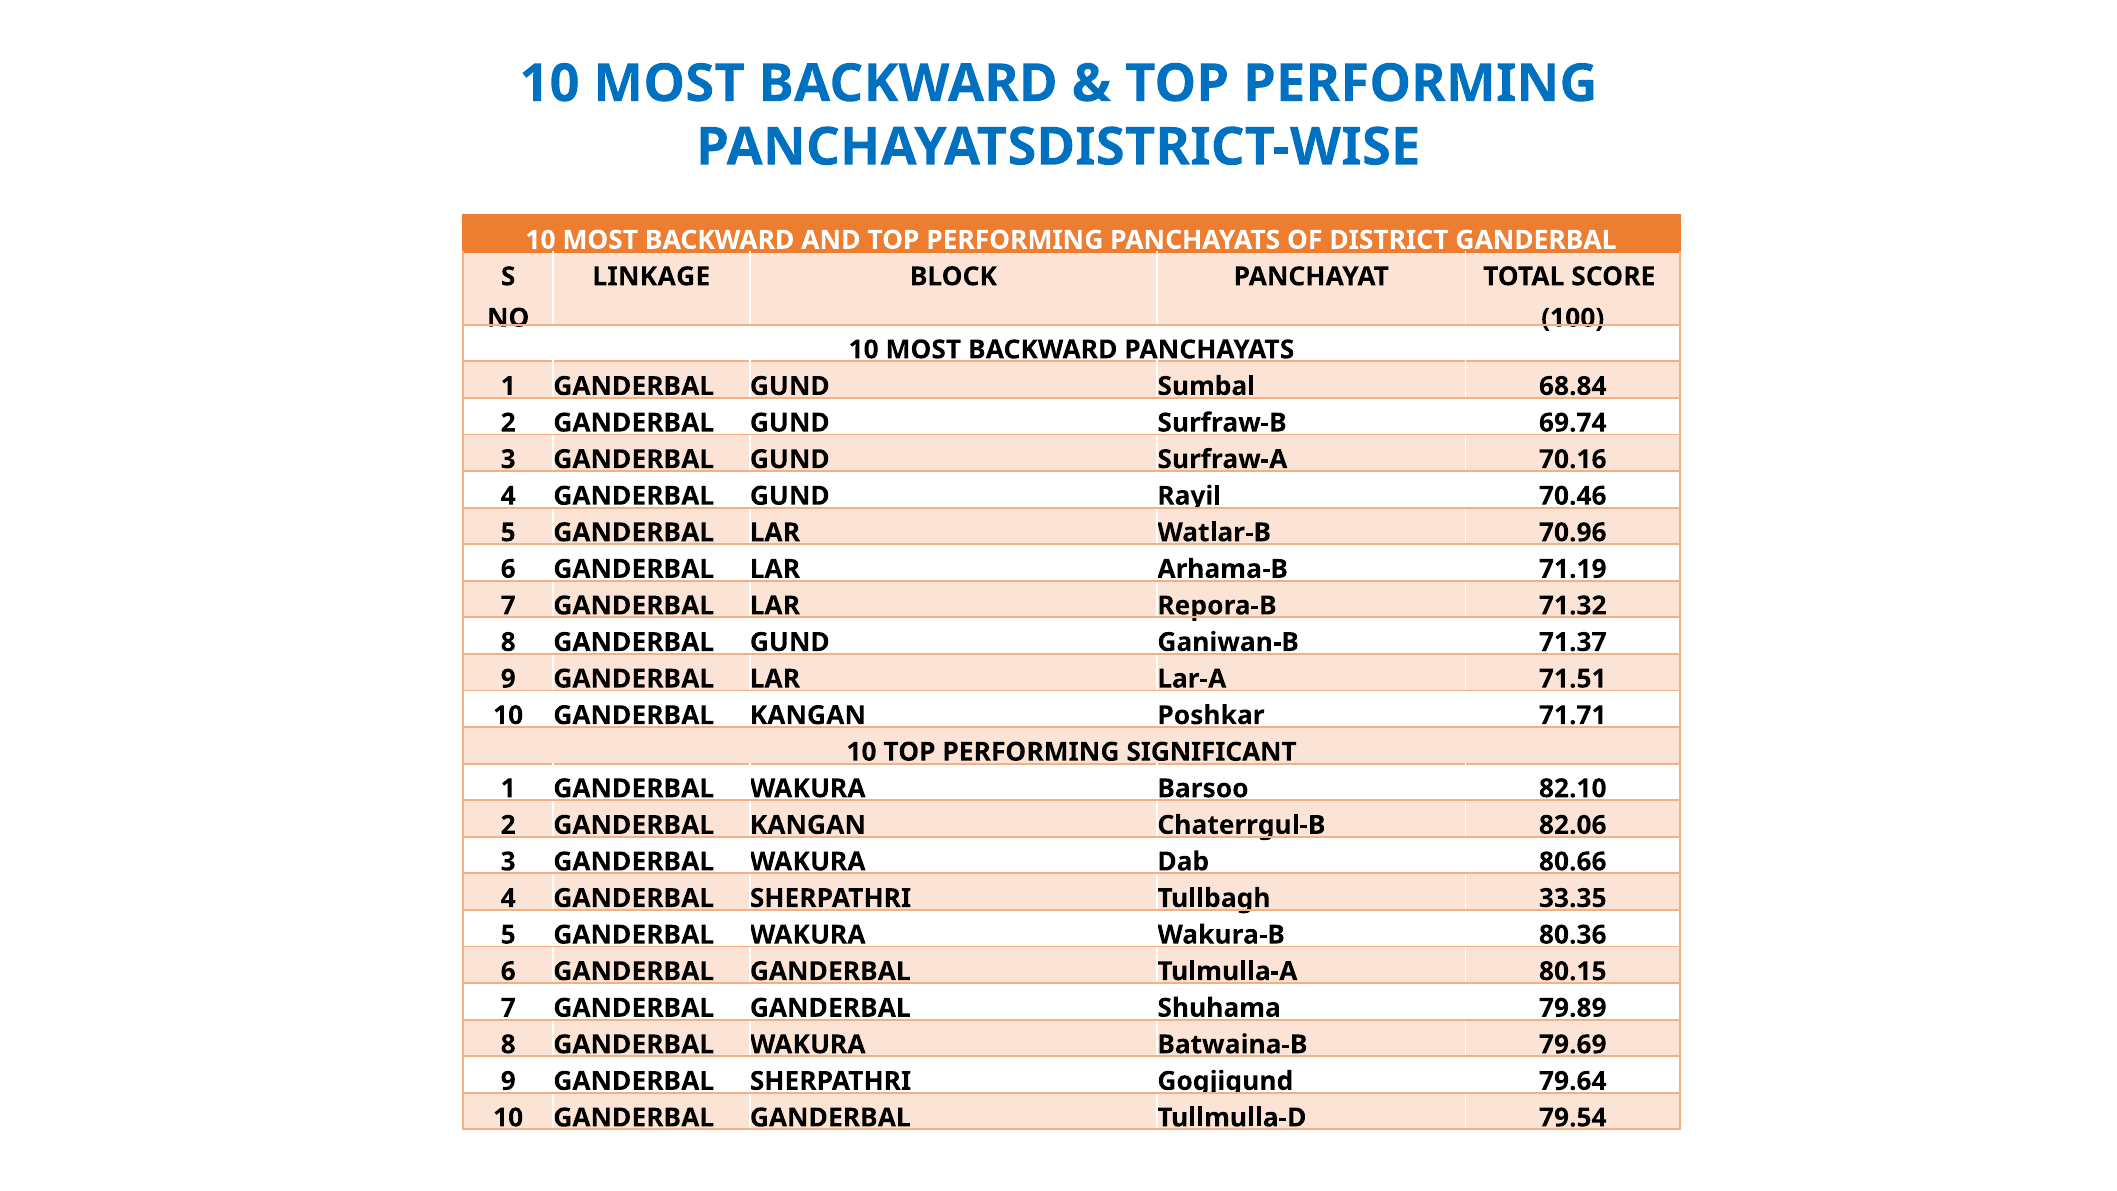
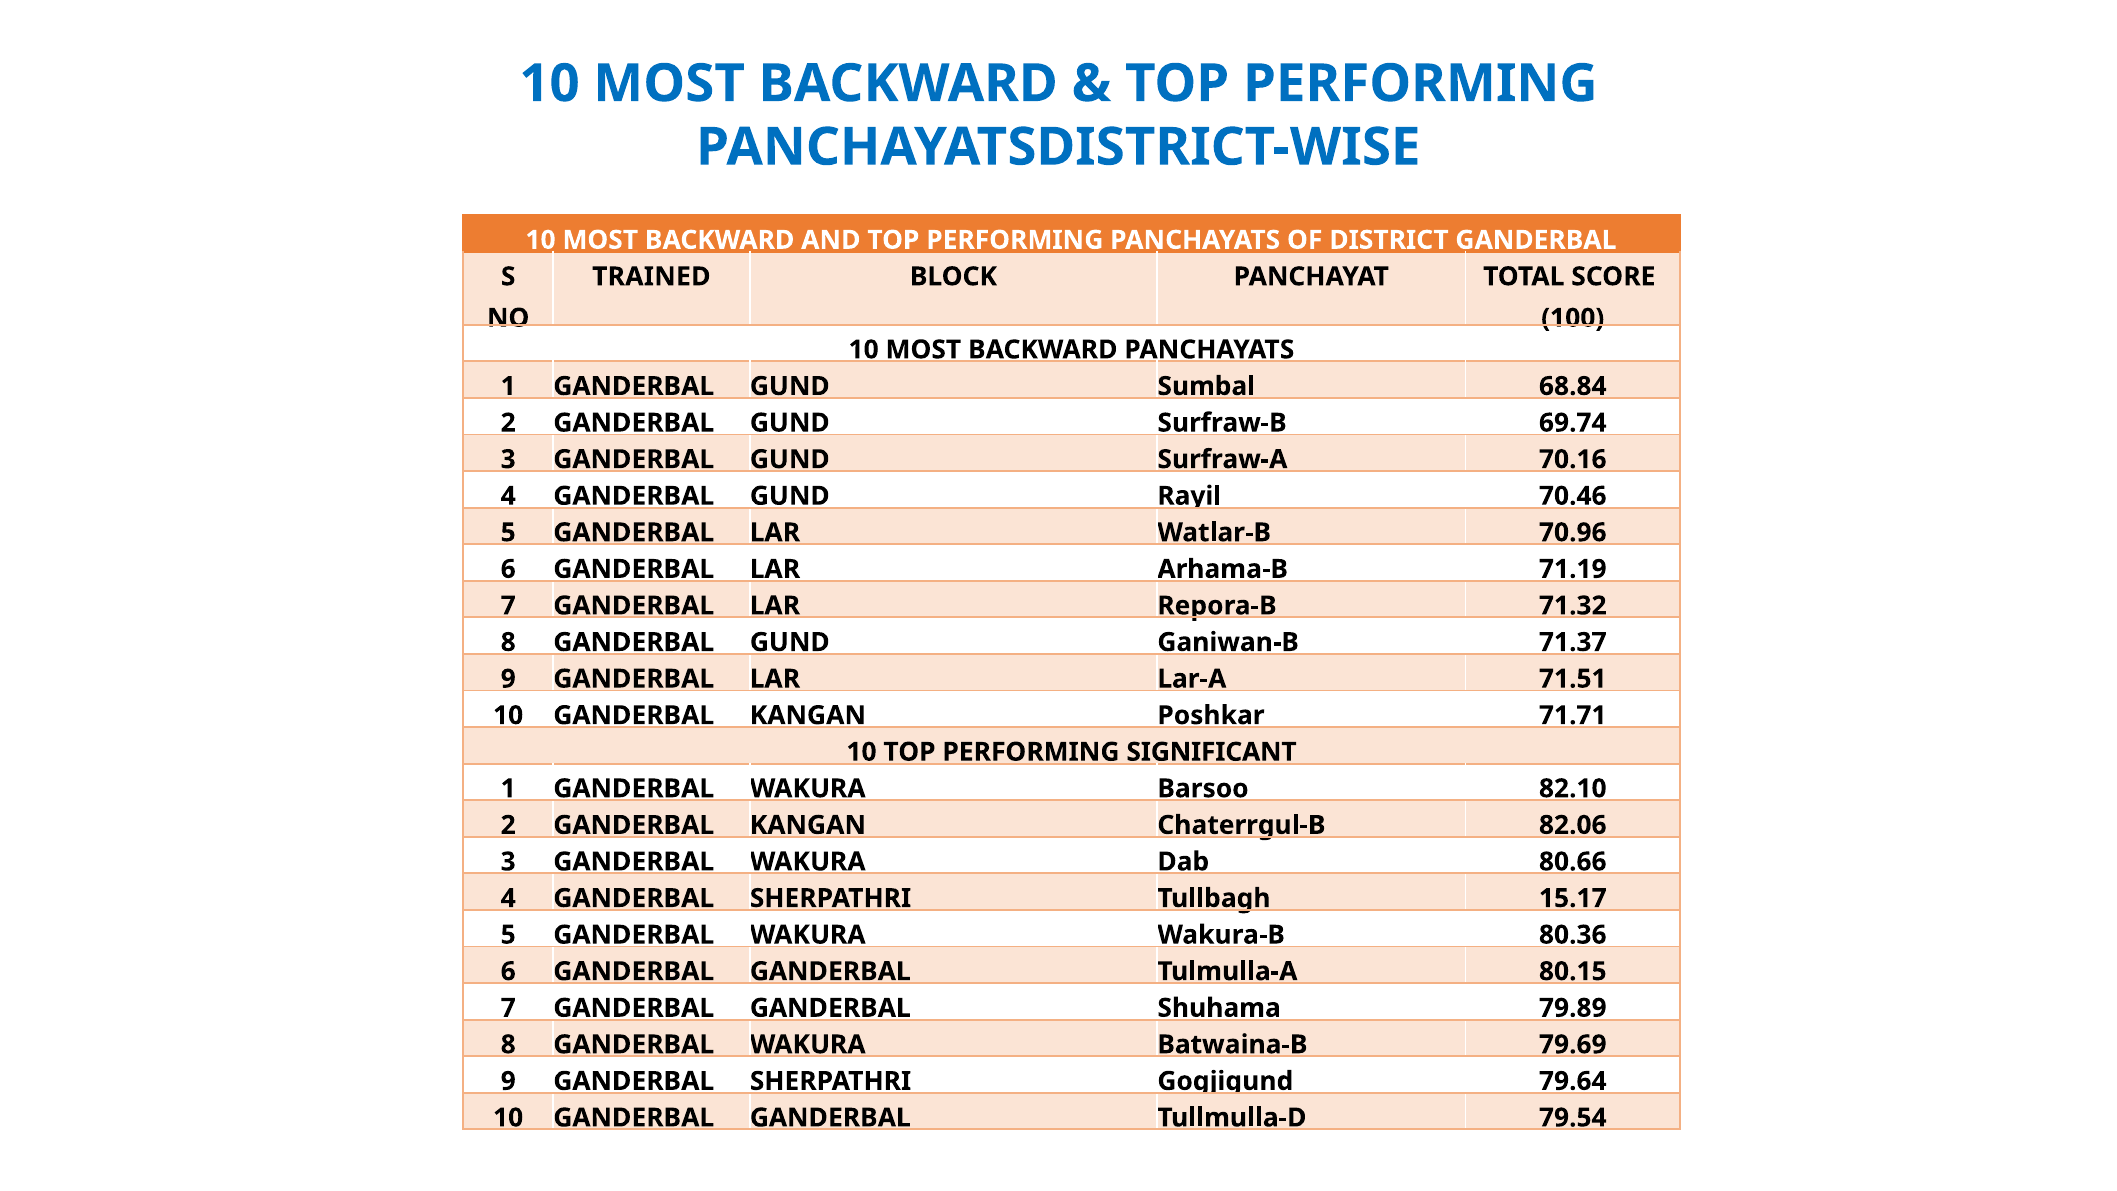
LINKAGE: LINKAGE -> TRAINED
33.35: 33.35 -> 15.17
